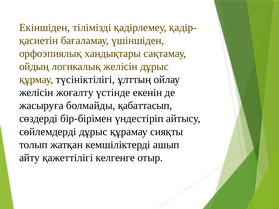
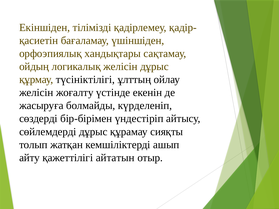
қабаттасып: қабаттасып -> күрделеніп
келгенге: келгенге -> айтатын
